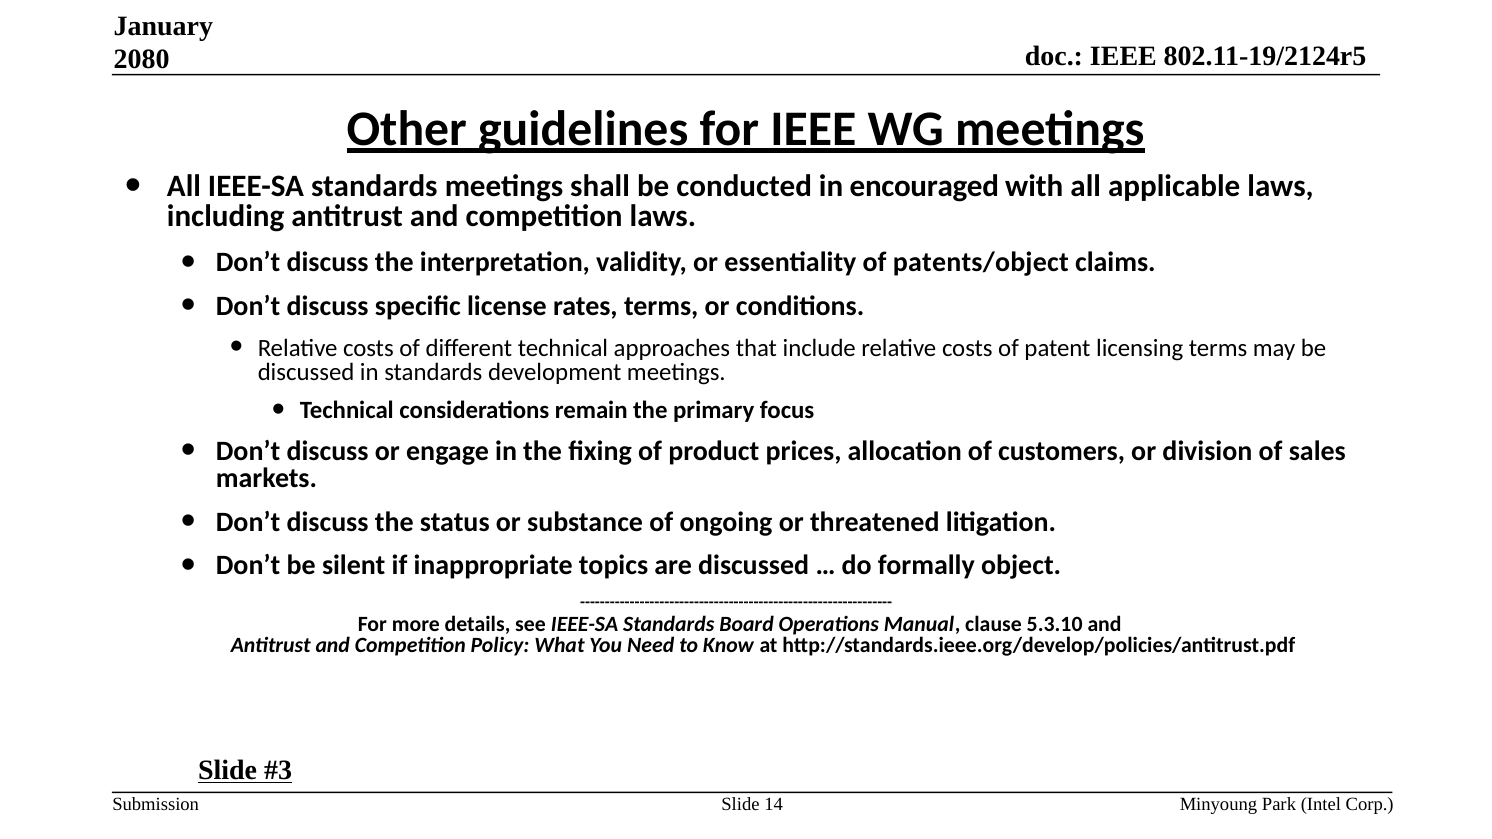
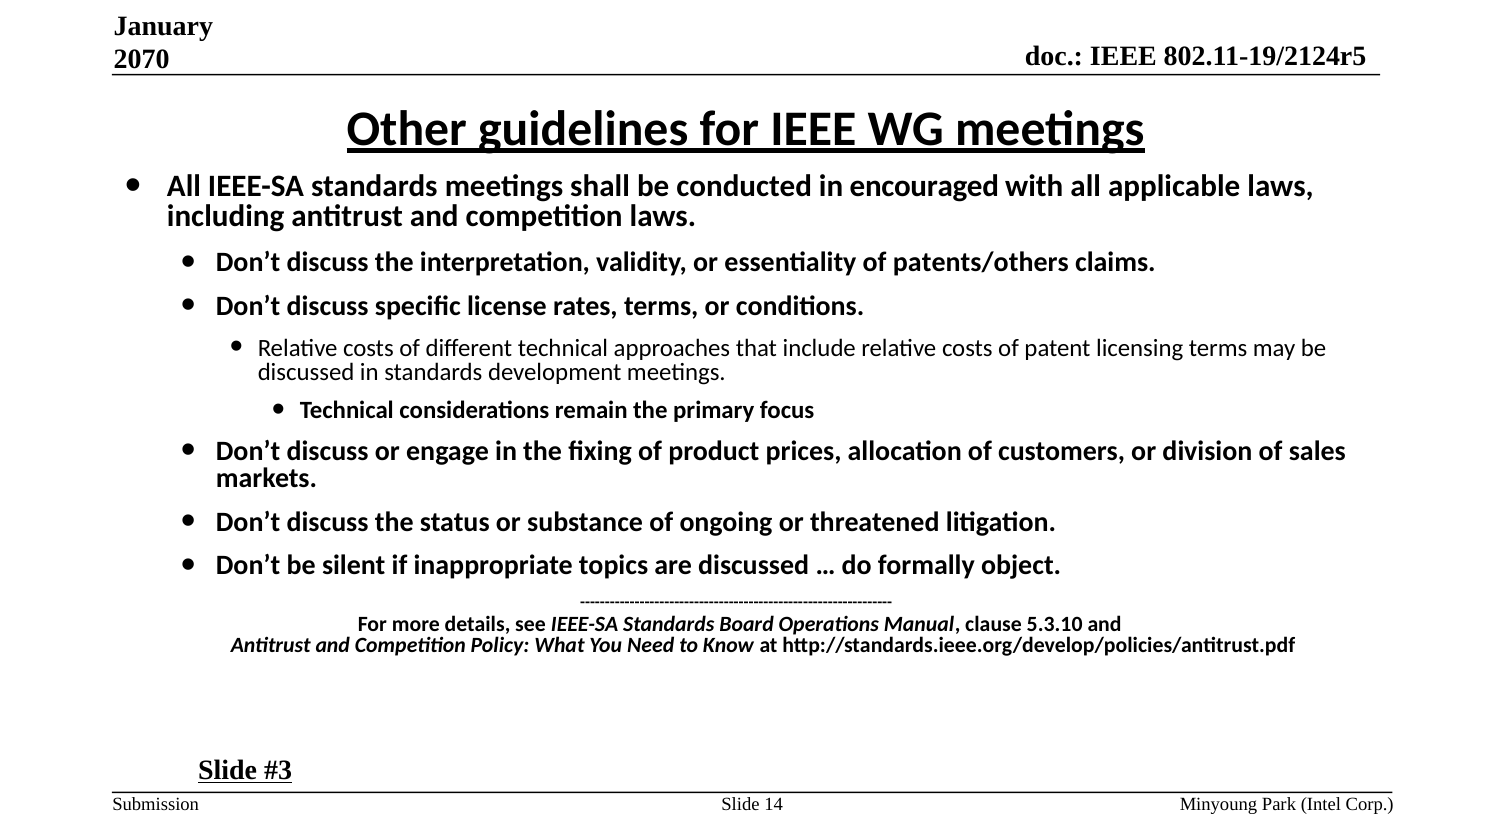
2080: 2080 -> 2070
patents/object: patents/object -> patents/others
